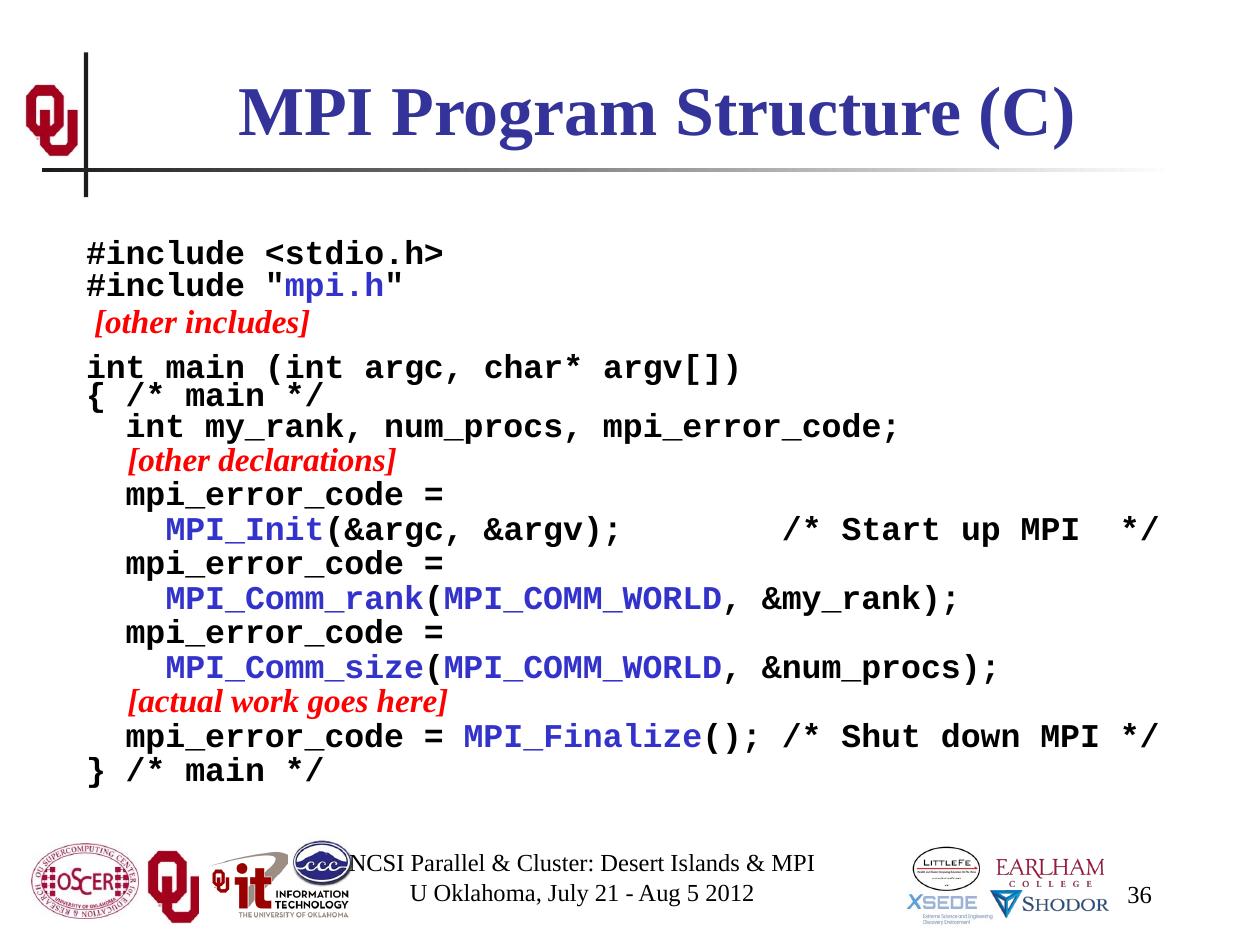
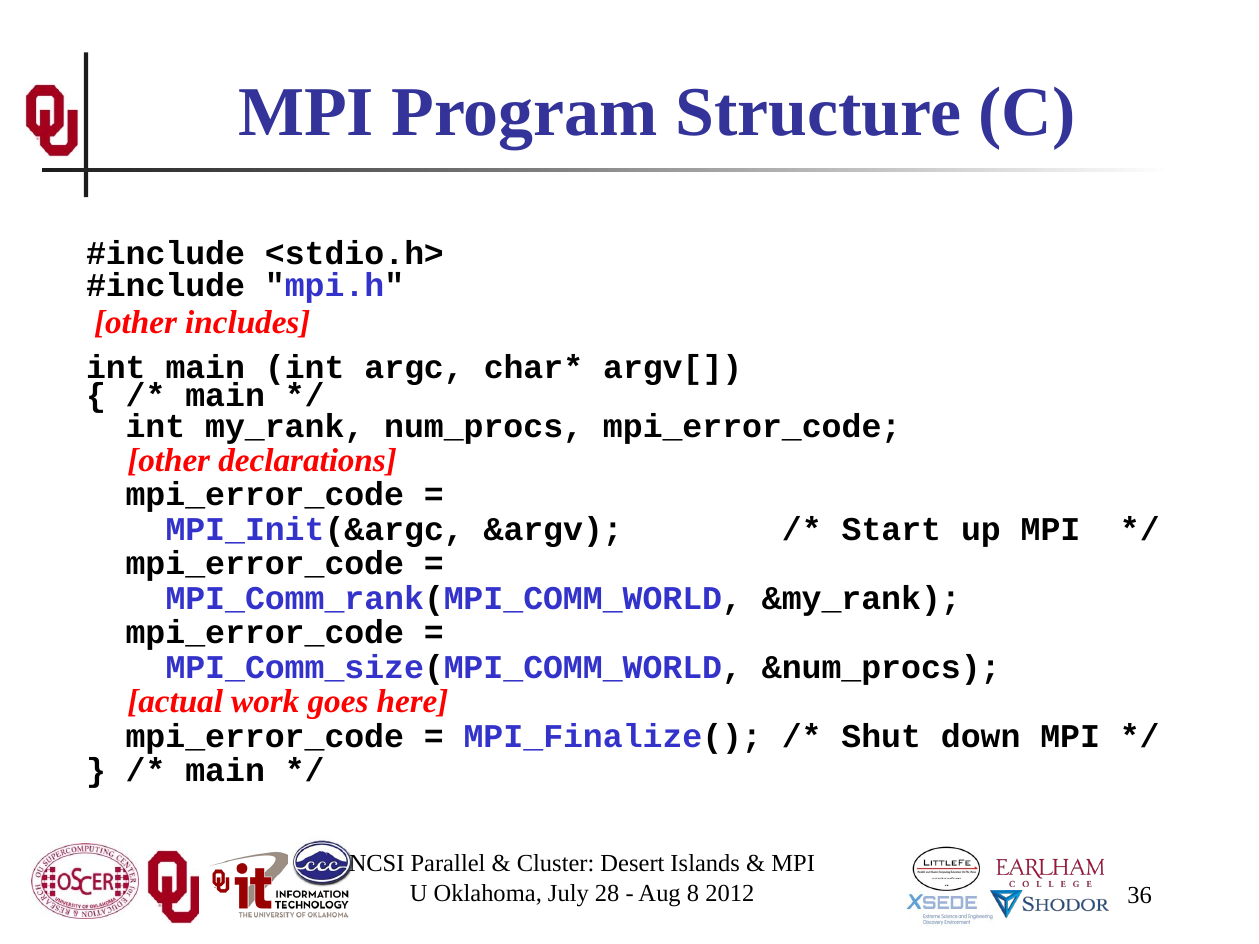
21: 21 -> 28
5: 5 -> 8
